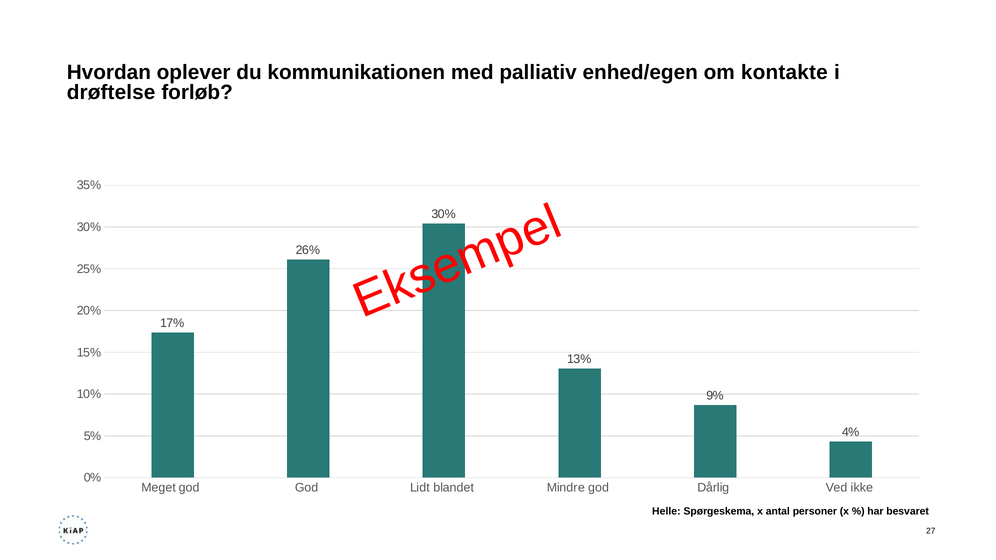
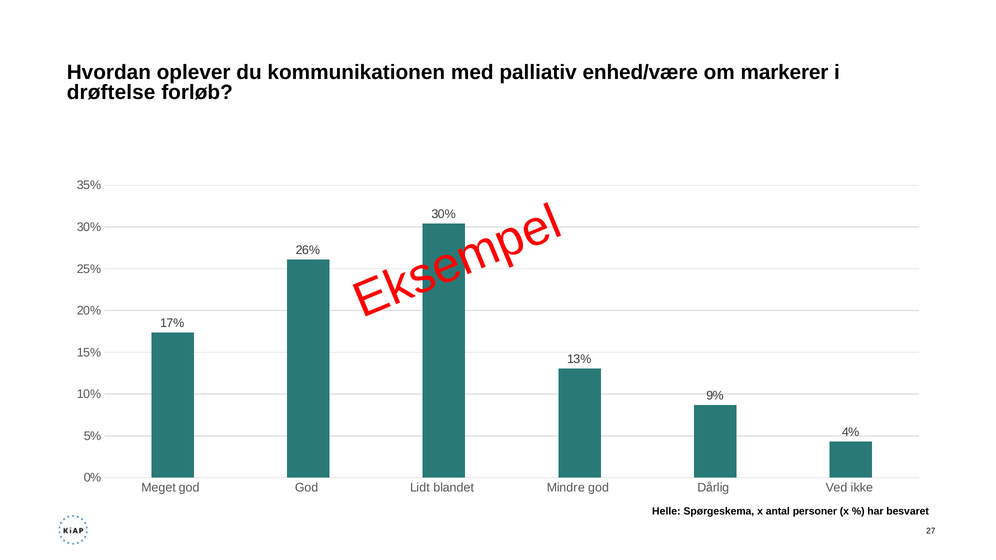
enhed/egen: enhed/egen -> enhed/være
kontakte: kontakte -> markerer
